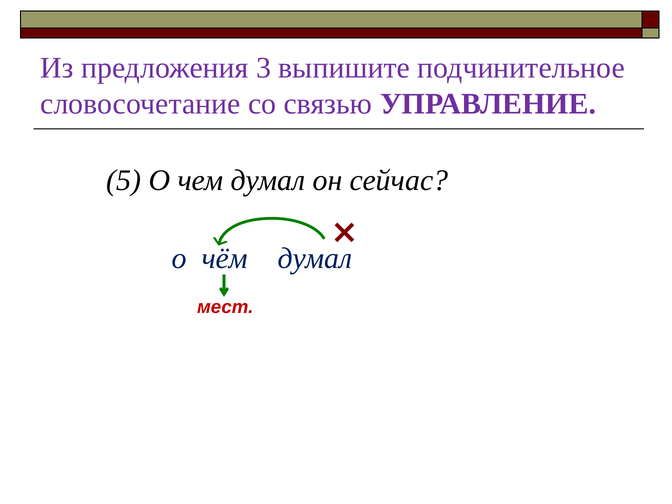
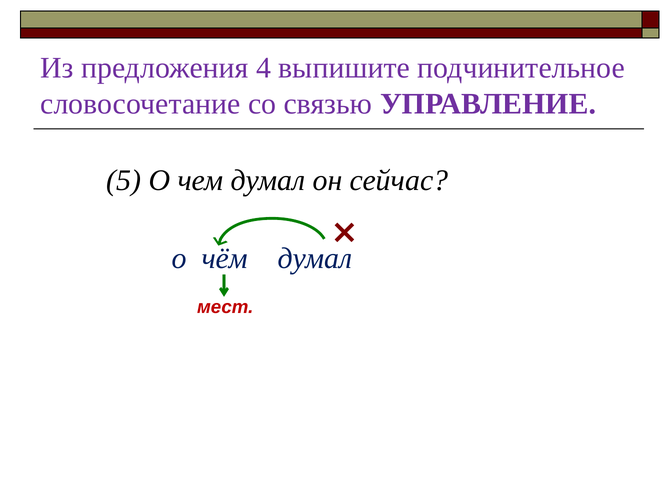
3: 3 -> 4
